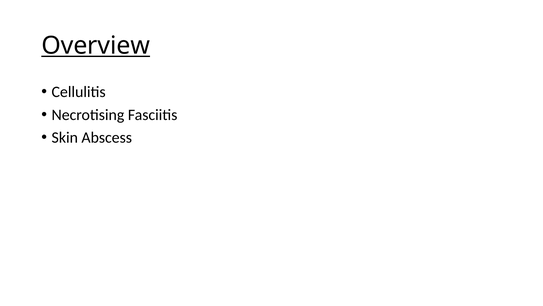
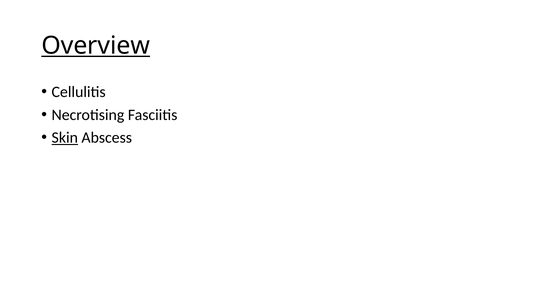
Skin underline: none -> present
